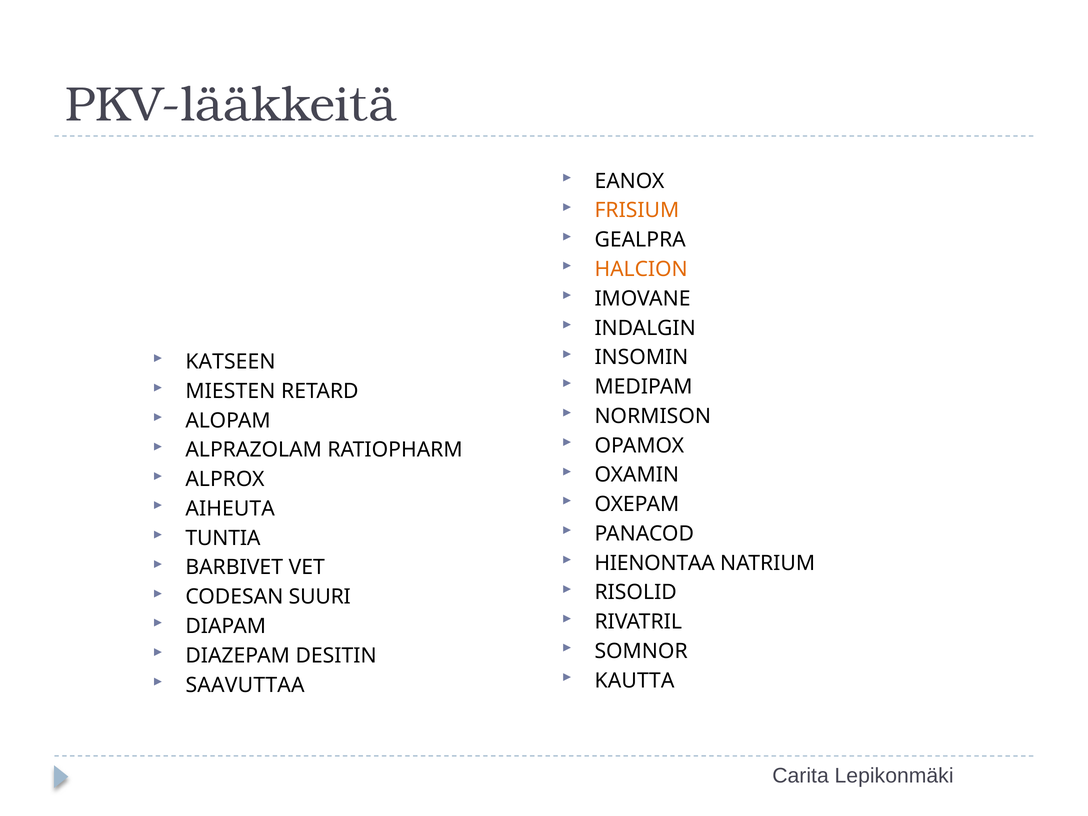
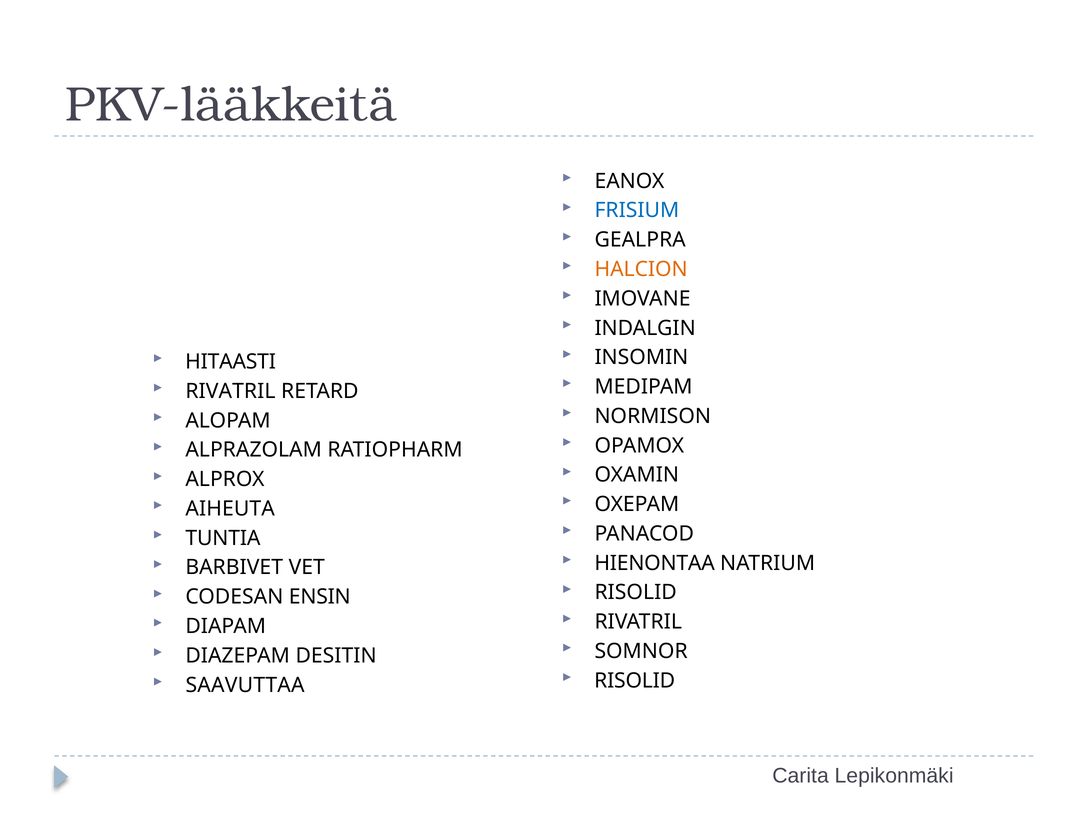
FRISIUM colour: orange -> blue
KATSEEN: KATSEEN -> HITAASTI
MIESTEN at (230, 391): MIESTEN -> RIVATRIL
SUURI: SUURI -> ENSIN
KAUTTA at (634, 681): KAUTTA -> RISOLID
